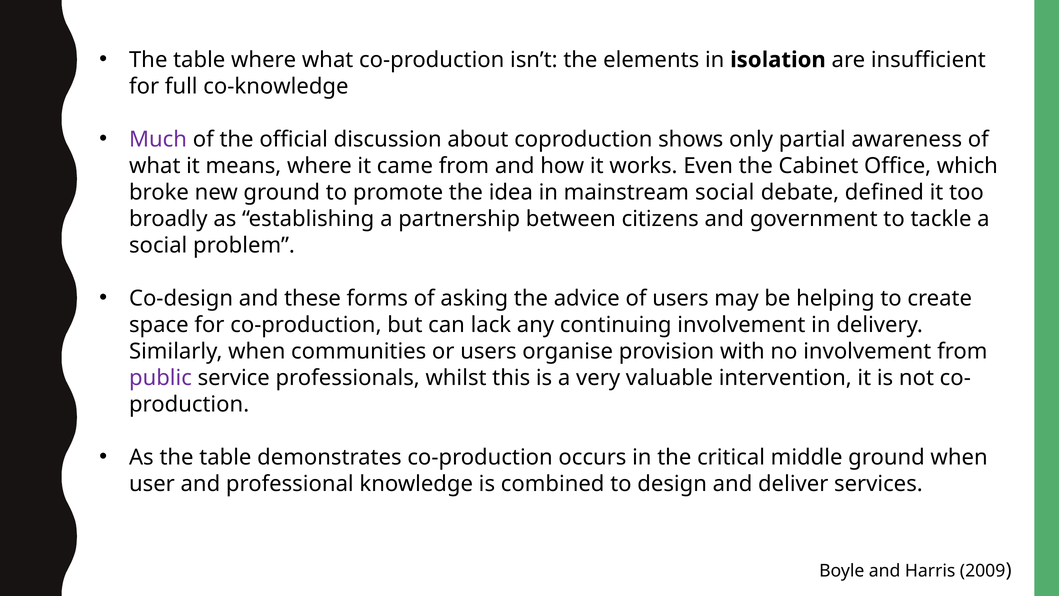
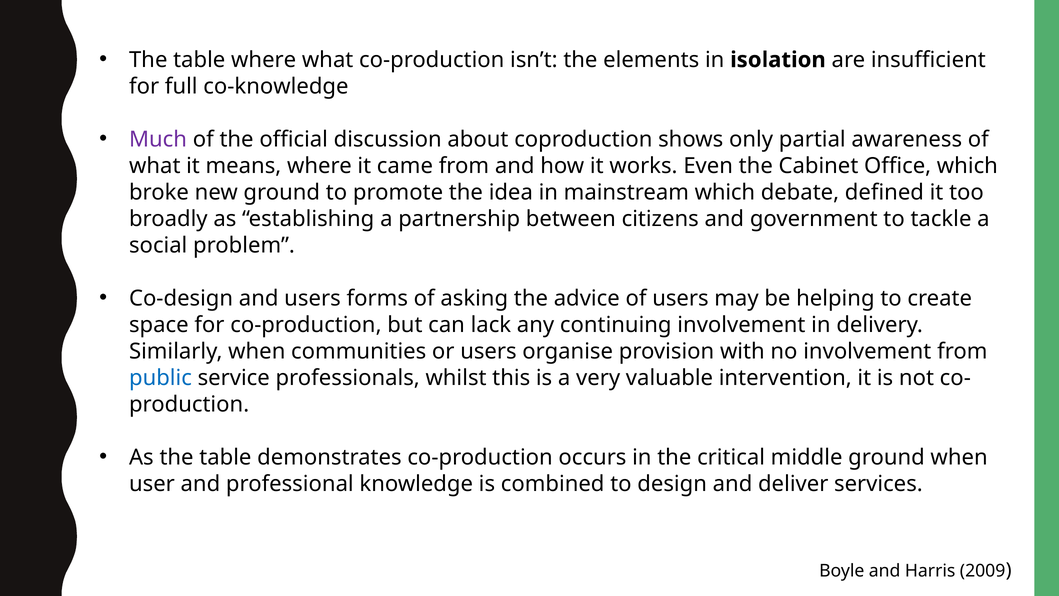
mainstream social: social -> which
and these: these -> users
public colour: purple -> blue
